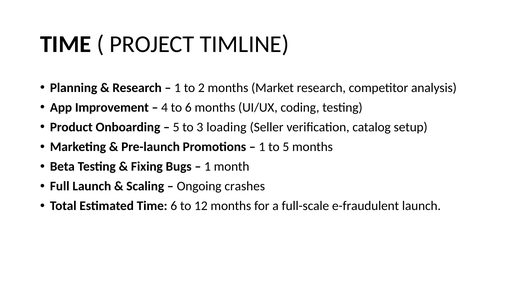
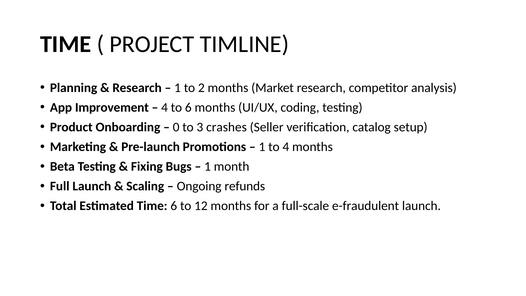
5 at (176, 127): 5 -> 0
loading: loading -> crashes
to 5: 5 -> 4
crashes: crashes -> refunds
